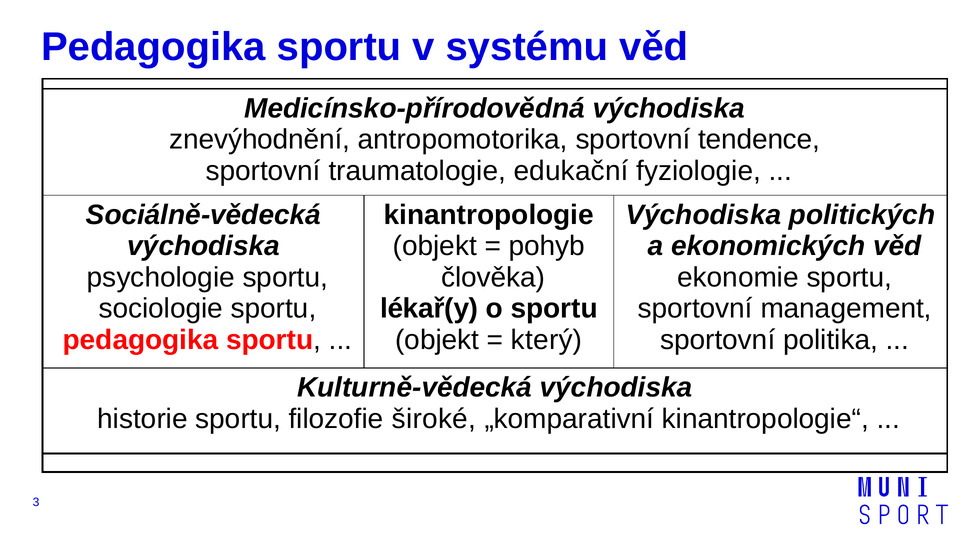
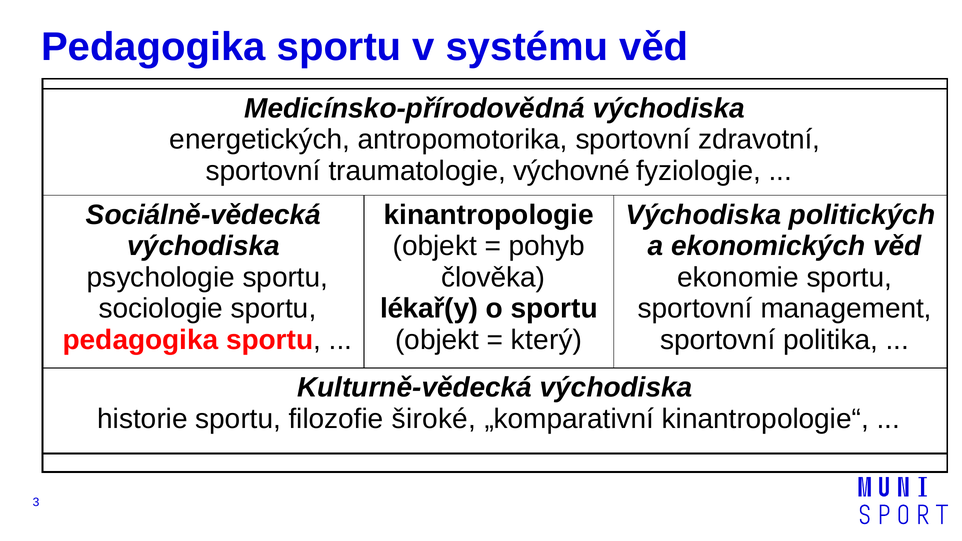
znevýhodnění: znevýhodnění -> energetických
tendence: tendence -> zdravotní
edukační: edukační -> výchovné
